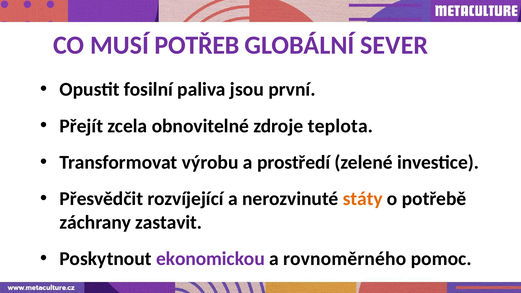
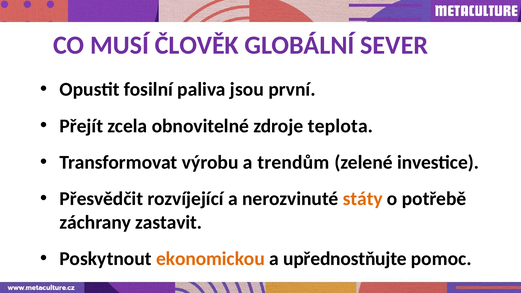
POTŘEB: POTŘEB -> ČLOVĚK
prostředí: prostředí -> trendům
ekonomickou colour: purple -> orange
rovnoměrného: rovnoměrného -> upřednostňujte
